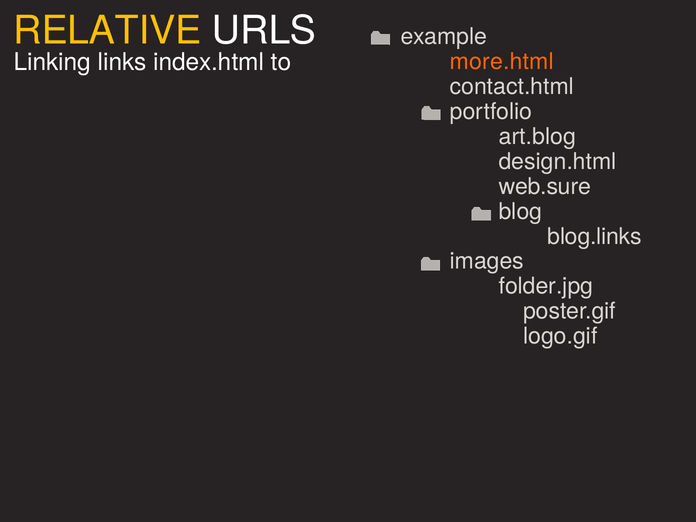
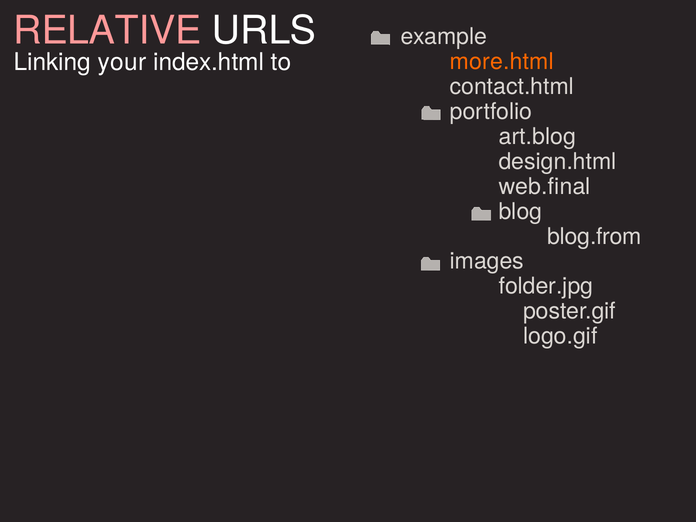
RELATIVE colour: yellow -> pink
links: links -> your
web.sure: web.sure -> web.final
blog.links: blog.links -> blog.from
